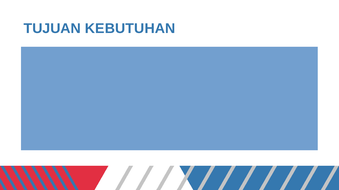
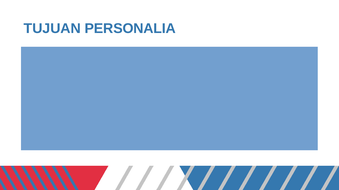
KEBUTUHAN: KEBUTUHAN -> PERSONALIA
